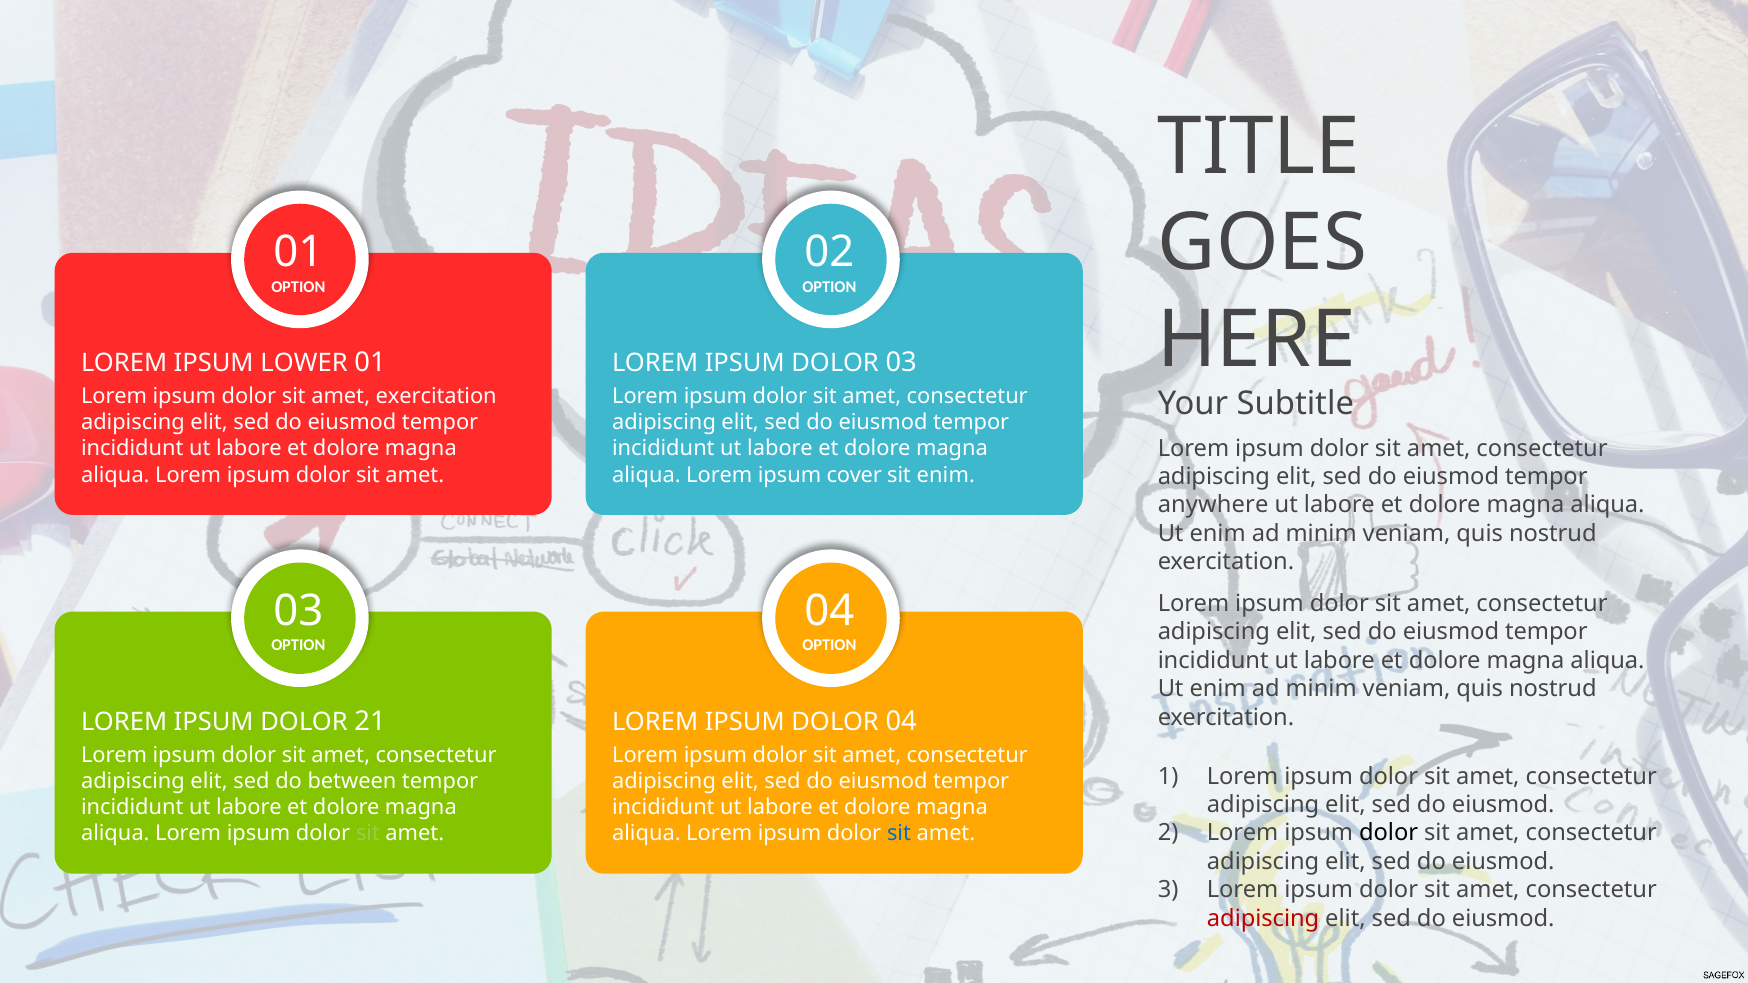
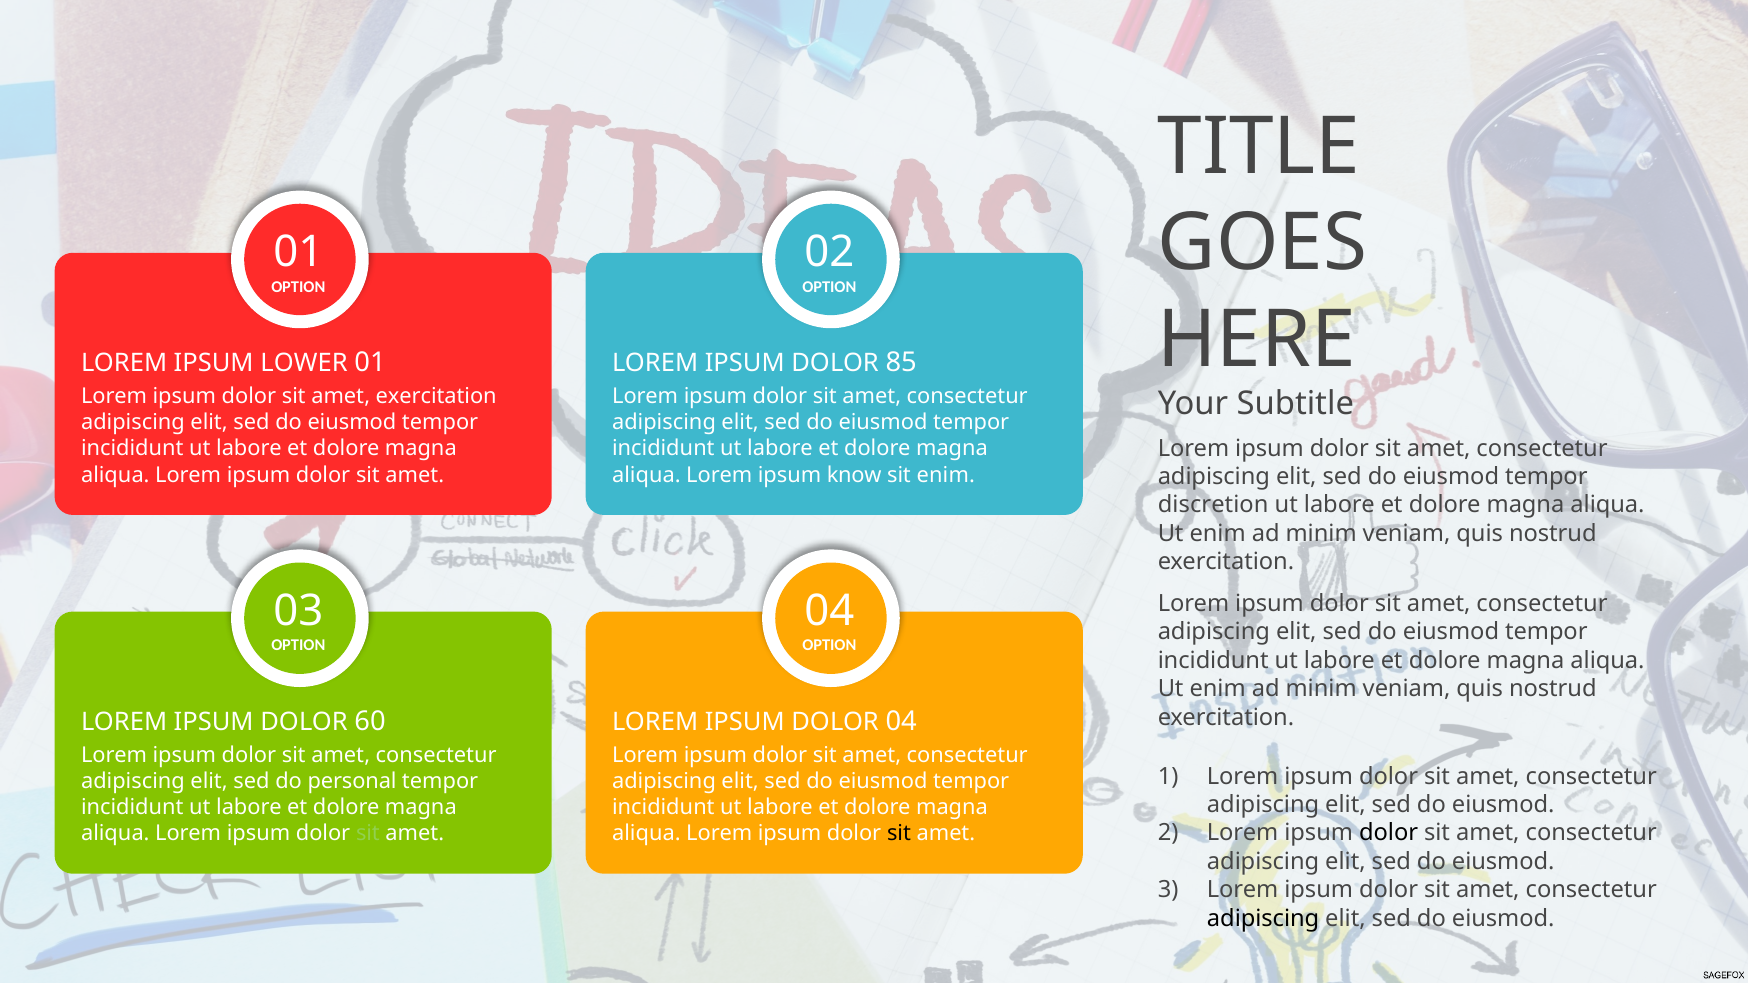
DOLOR 03: 03 -> 85
cover: cover -> know
anywhere: anywhere -> discretion
21: 21 -> 60
between: between -> personal
sit at (899, 834) colour: blue -> black
adipiscing at (1263, 919) colour: red -> black
